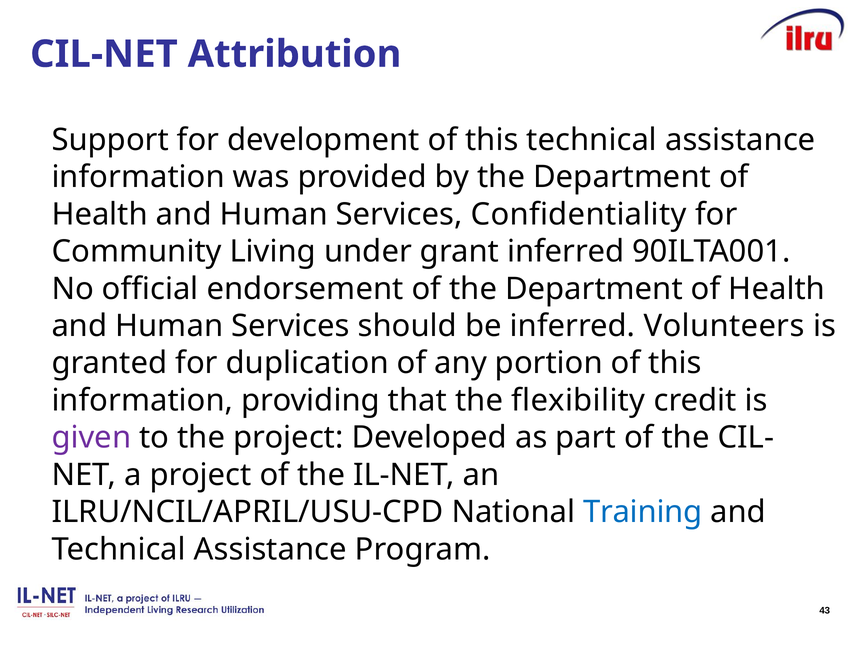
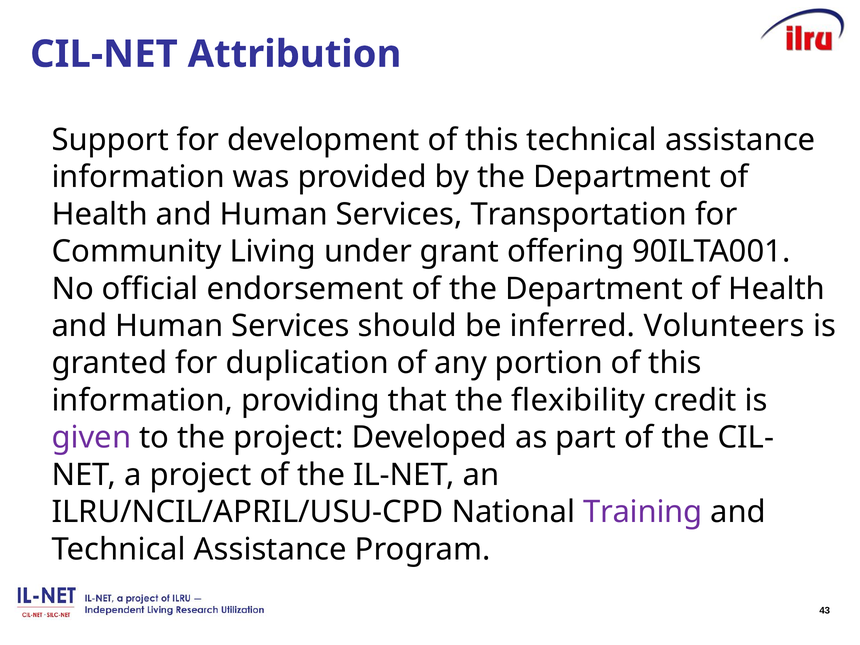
Confidentiality: Confidentiality -> Transportation
grant inferred: inferred -> offering
Training colour: blue -> purple
